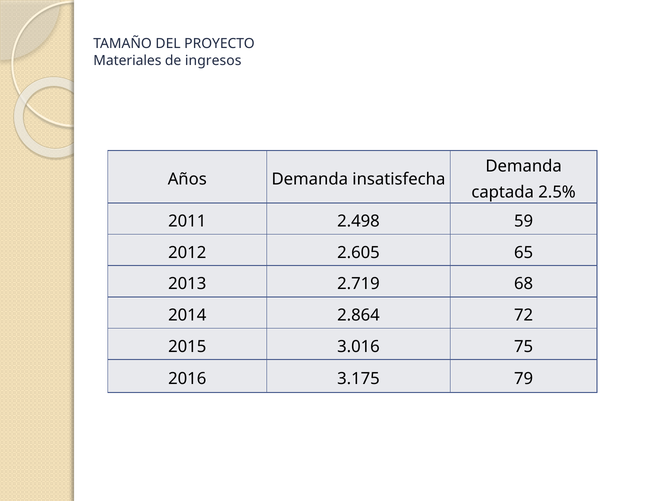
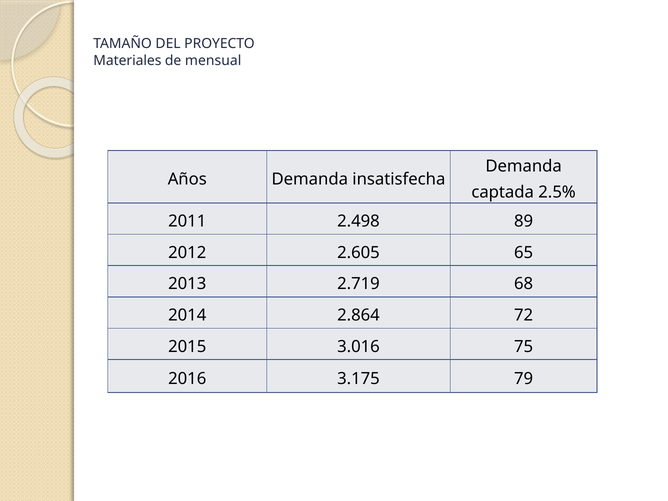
ingresos: ingresos -> mensual
59: 59 -> 89
